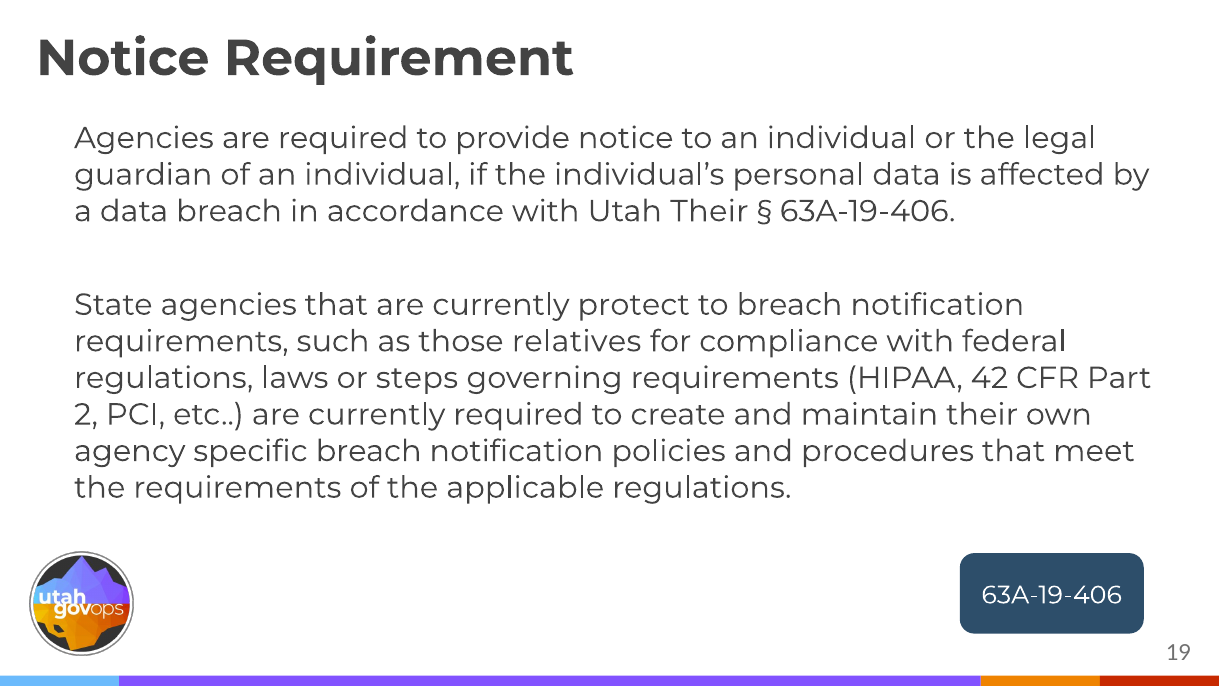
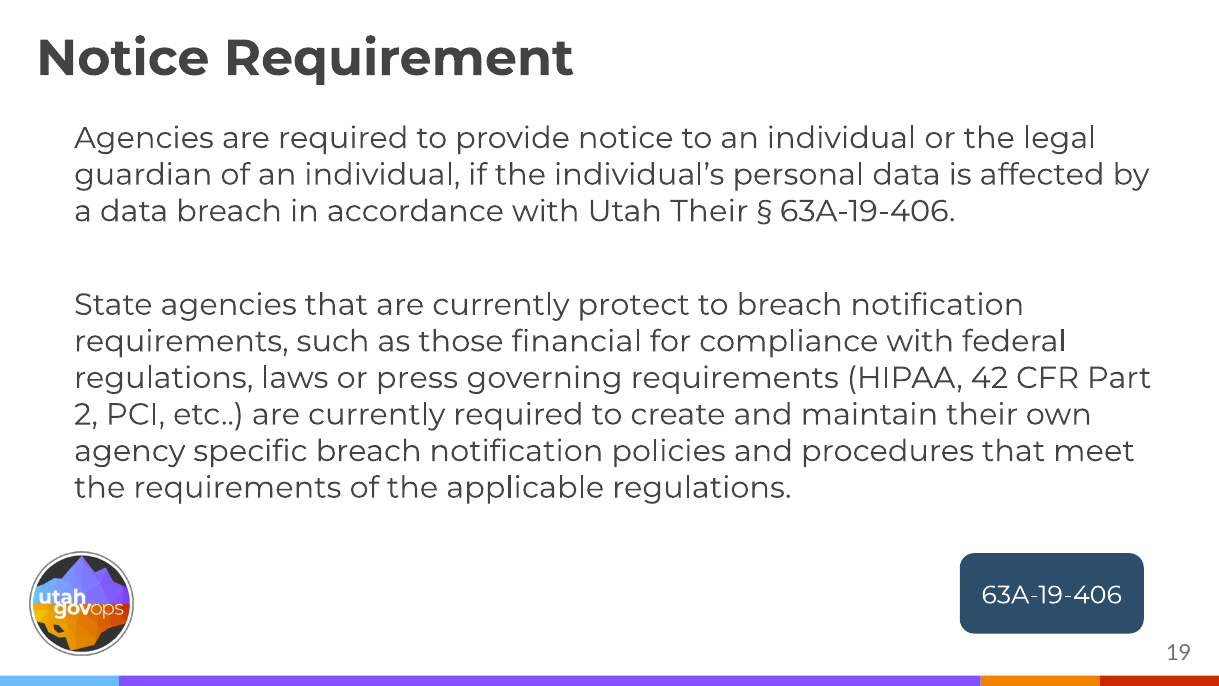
relatives: relatives -> financial
steps: steps -> press
